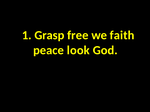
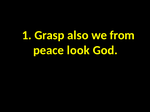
free: free -> also
faith: faith -> from
